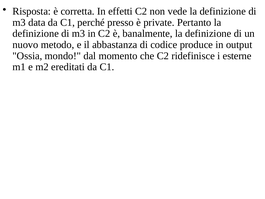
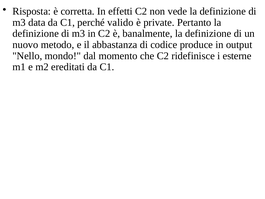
presso: presso -> valido
Ossia: Ossia -> Nello
